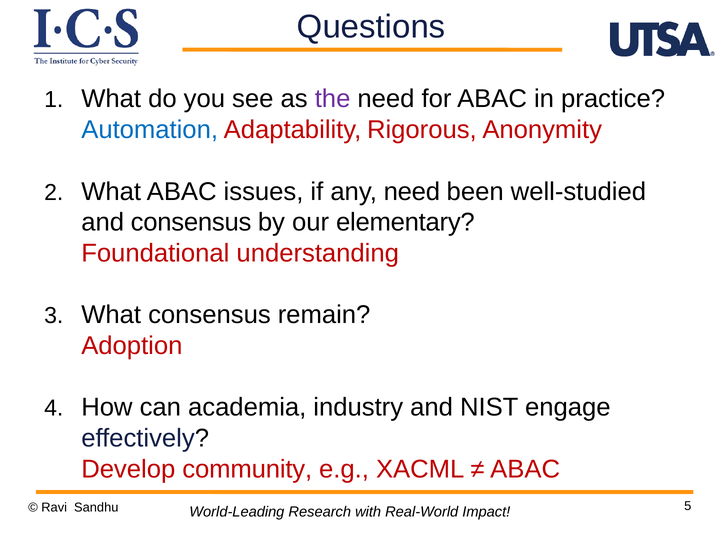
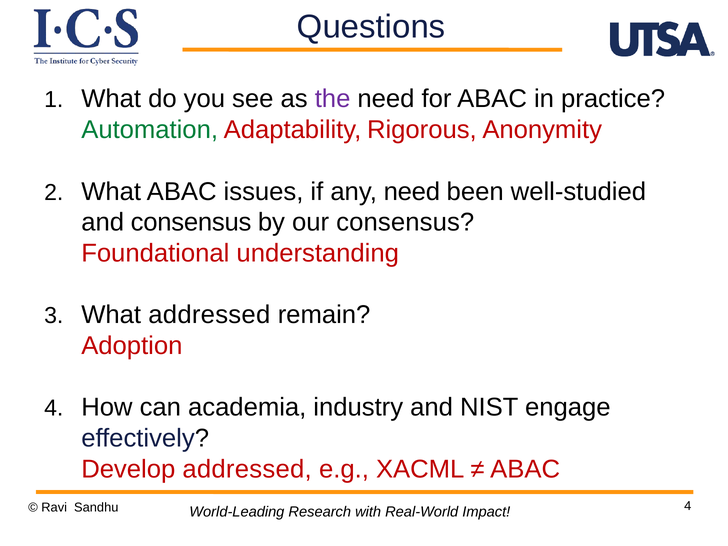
Automation colour: blue -> green
our elementary: elementary -> consensus
What consensus: consensus -> addressed
Develop community: community -> addressed
Sandhu 5: 5 -> 4
